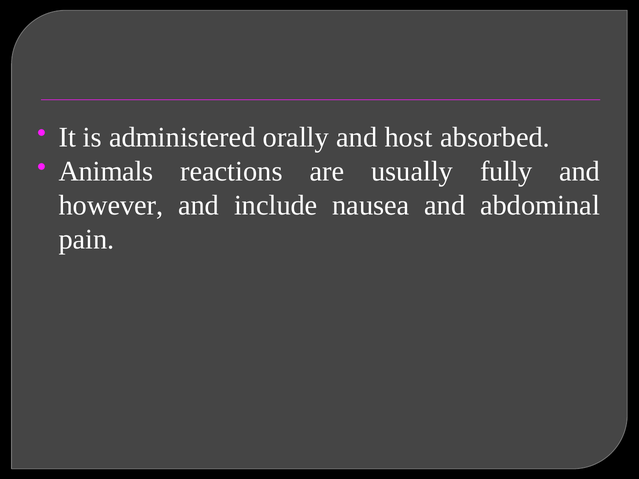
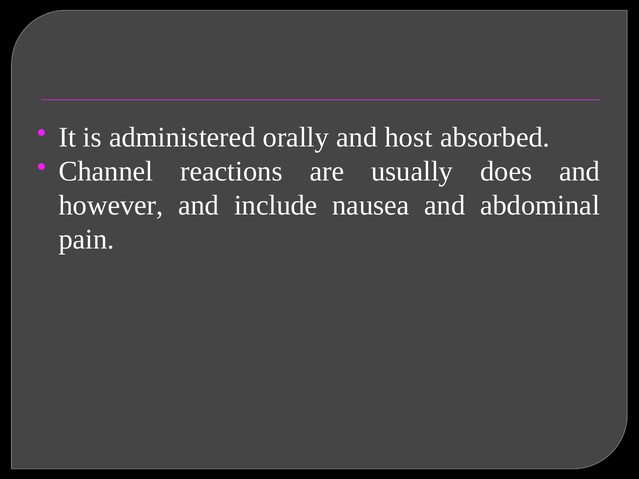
Animals: Animals -> Channel
fully: fully -> does
